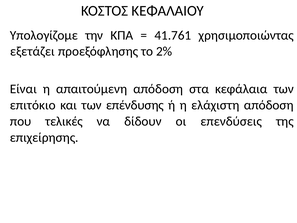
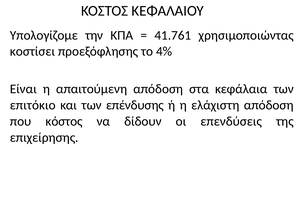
εξετάζει: εξετάζει -> κοστίσει
2%: 2% -> 4%
τελικές: τελικές -> κόστος
